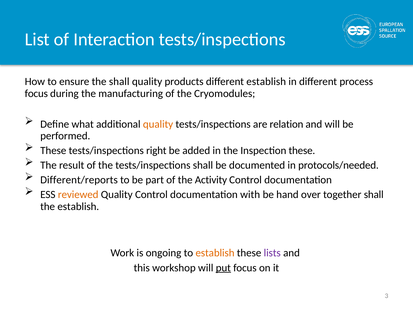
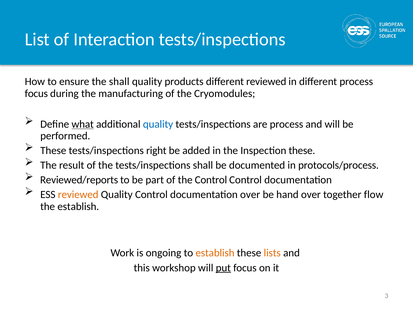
different establish: establish -> reviewed
what underline: none -> present
quality at (158, 124) colour: orange -> blue
are relation: relation -> process
protocols/needed: protocols/needed -> protocols/process
Different/reports: Different/reports -> Reviewed/reports
the Activity: Activity -> Control
documentation with: with -> over
together shall: shall -> flow
lists colour: purple -> orange
